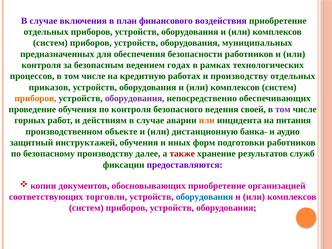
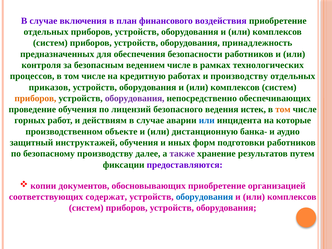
муниципальных: муниципальных -> принадлежность
ведением годах: годах -> числе
по контроля: контроля -> лицензий
своей: своей -> истек
том at (283, 109) colour: purple -> orange
или at (207, 120) colour: orange -> blue
питания: питания -> которые
также colour: red -> purple
служб: служб -> путем
торговли: торговли -> содержат
